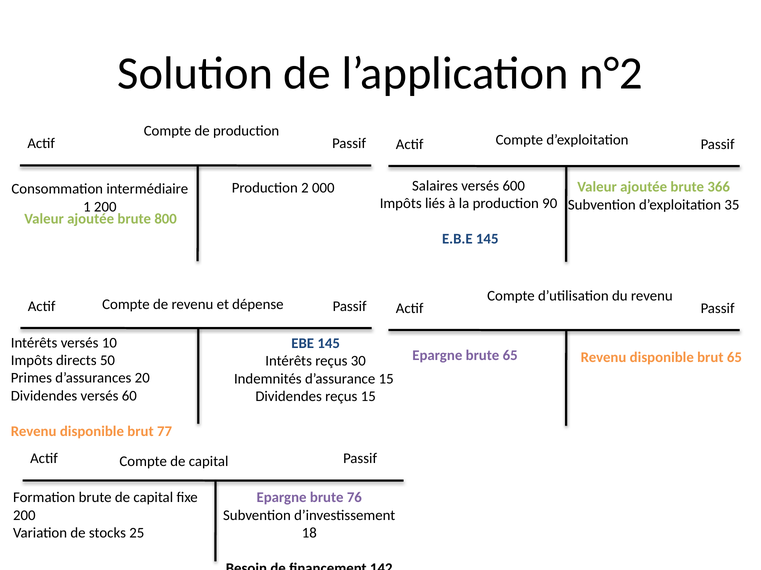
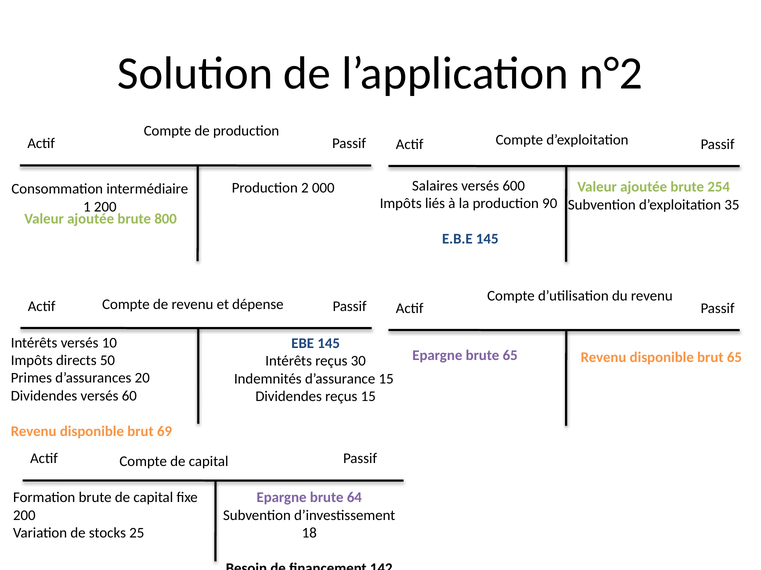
366: 366 -> 254
77: 77 -> 69
76: 76 -> 64
